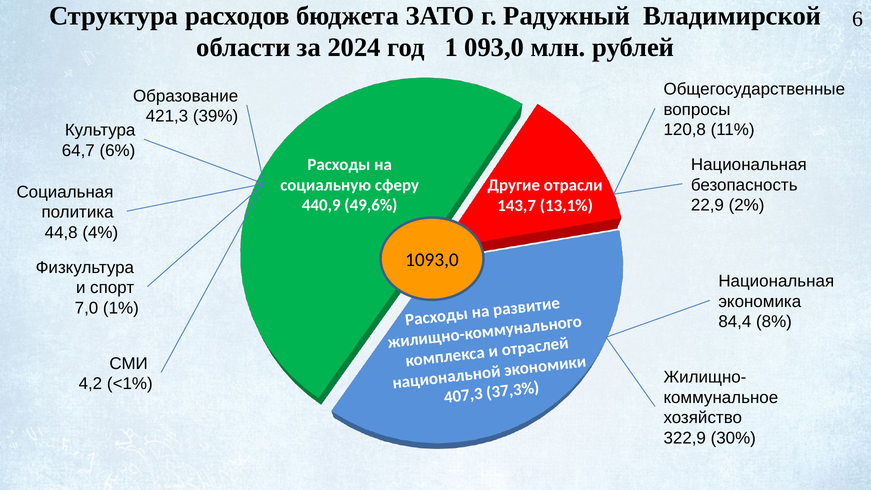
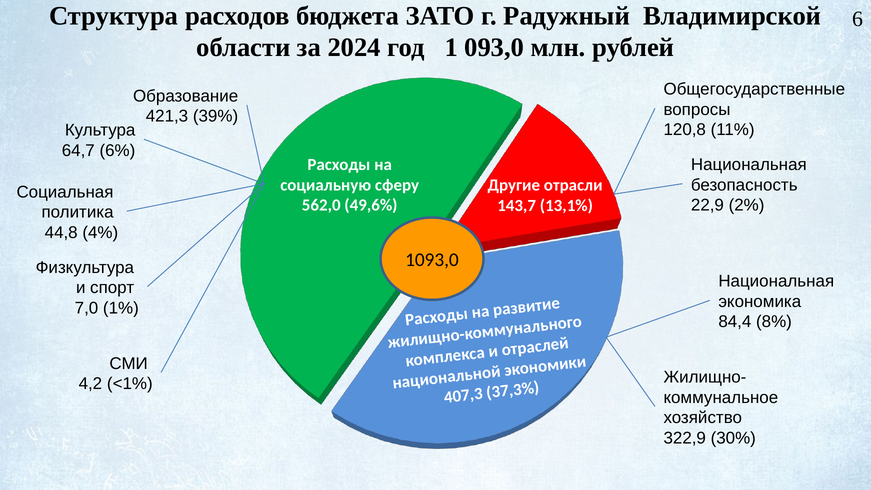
440,9: 440,9 -> 562,0
